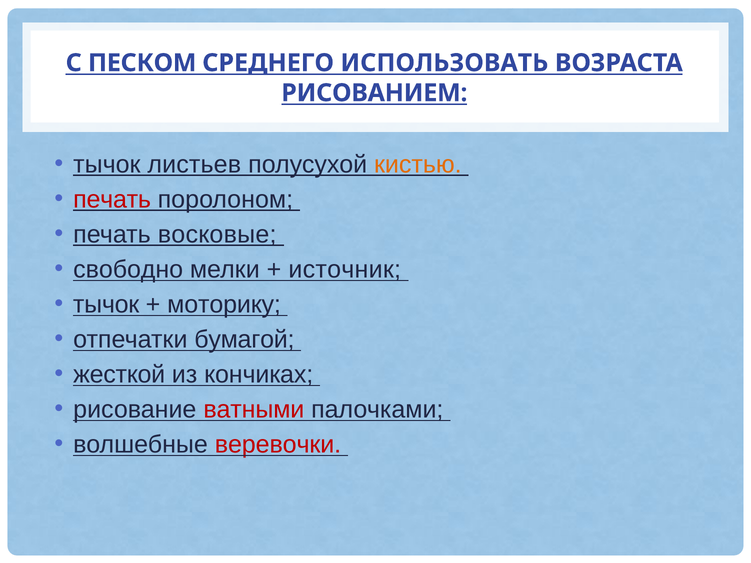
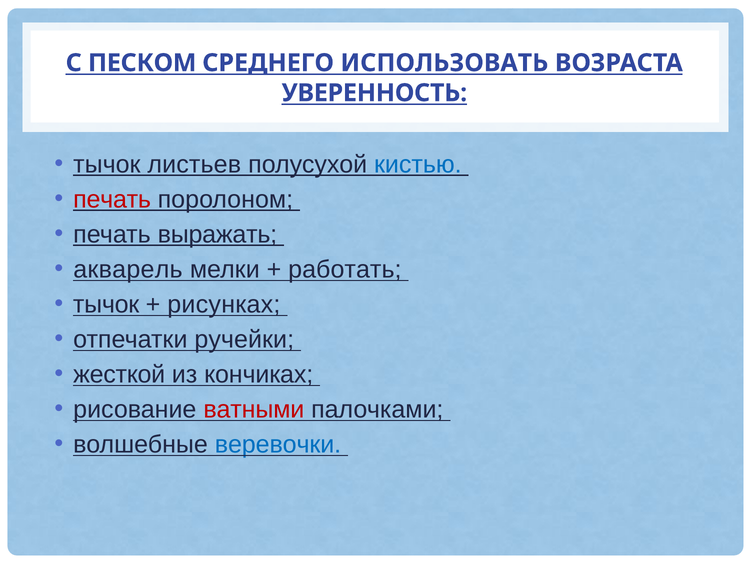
РИСОВАНИЕМ: РИСОВАНИЕМ -> УВЕРЕННОСТЬ
кистью colour: orange -> blue
восковые: восковые -> выражать
свободно: свободно -> акварель
источник: источник -> работать
моторику: моторику -> рисунках
бумагой: бумагой -> ручейки
веревочки colour: red -> blue
